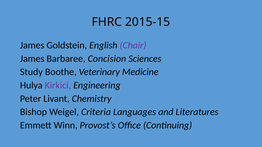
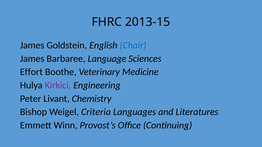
2015-15: 2015-15 -> 2013-15
Chair colour: purple -> blue
Concision: Concision -> Language
Study: Study -> Effort
